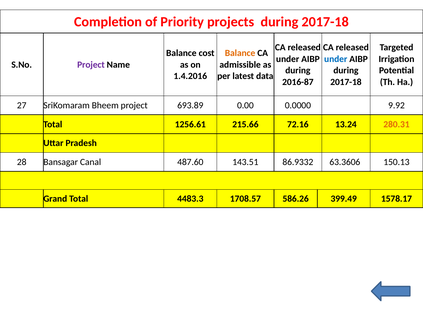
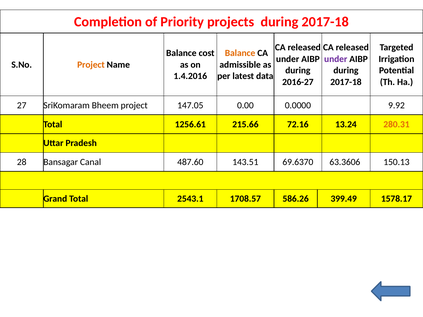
under at (336, 59) colour: blue -> purple
Project at (91, 65) colour: purple -> orange
2016-87: 2016-87 -> 2016-27
693.89: 693.89 -> 147.05
86.9332: 86.9332 -> 69.6370
4483.3: 4483.3 -> 2543.1
